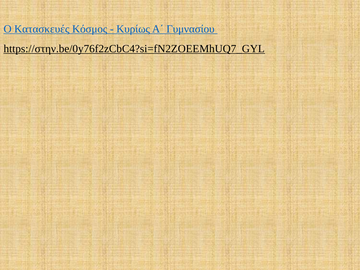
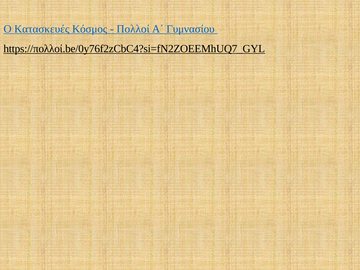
Κυρίως: Κυρίως -> Πολλοί
https://στην.be/0y76f2zCbC4?si=fN2ZOEEMhUQ7_GYL: https://στην.be/0y76f2zCbC4?si=fN2ZOEEMhUQ7_GYL -> https://πολλοί.be/0y76f2zCbC4?si=fN2ZOEEMhUQ7_GYL
